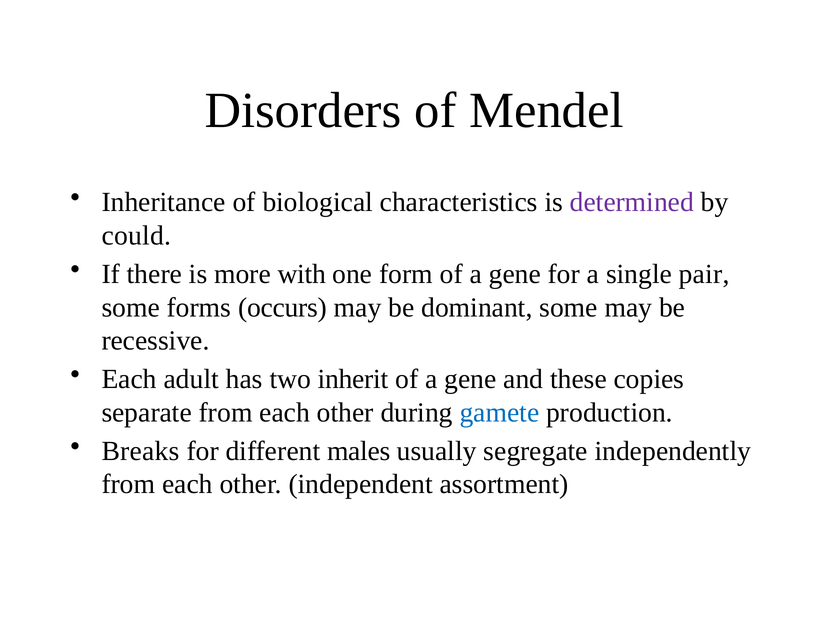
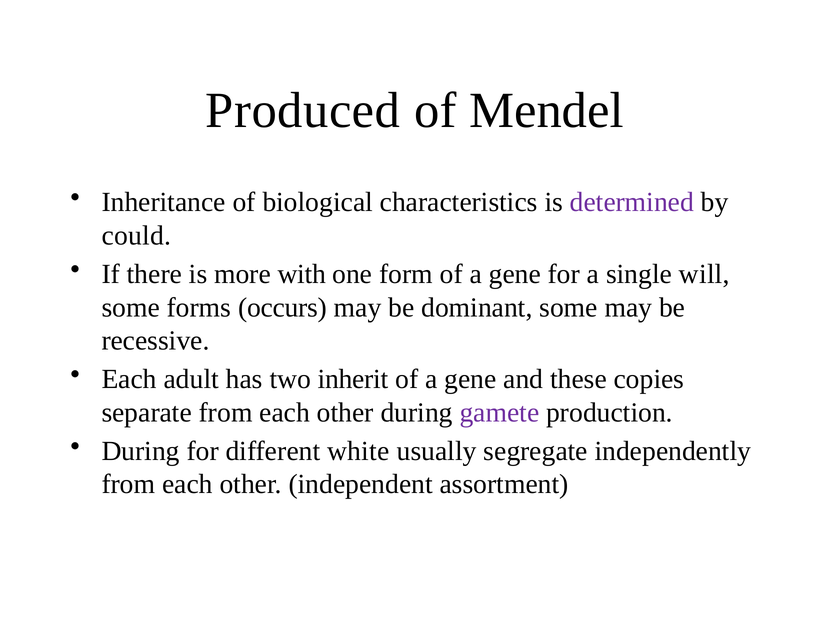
Disorders: Disorders -> Produced
pair: pair -> will
gamete colour: blue -> purple
Breaks at (140, 451): Breaks -> During
males: males -> white
